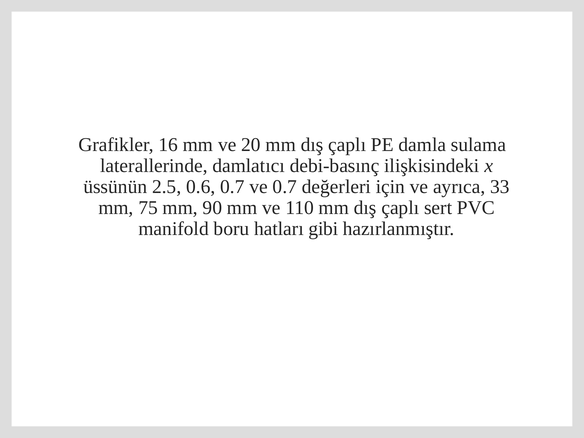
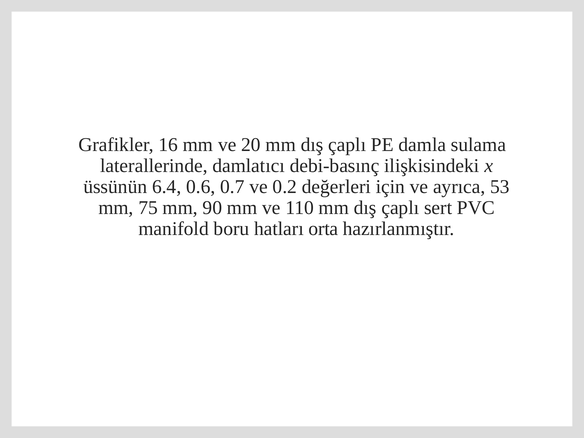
2.5: 2.5 -> 6.4
ve 0.7: 0.7 -> 0.2
33: 33 -> 53
gibi: gibi -> orta
